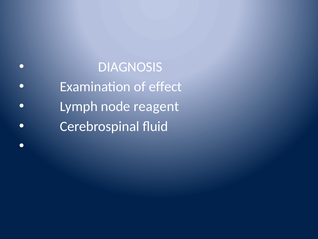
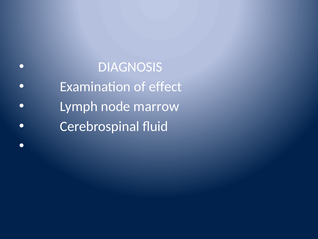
reagent: reagent -> marrow
